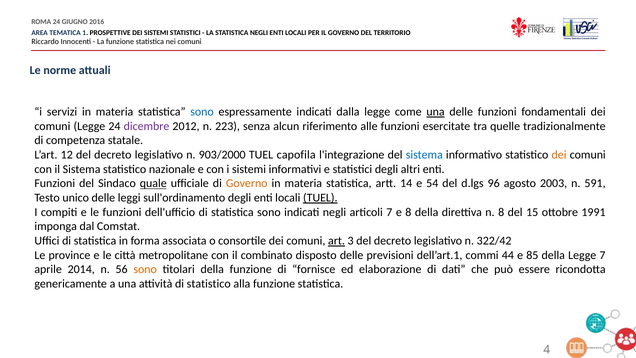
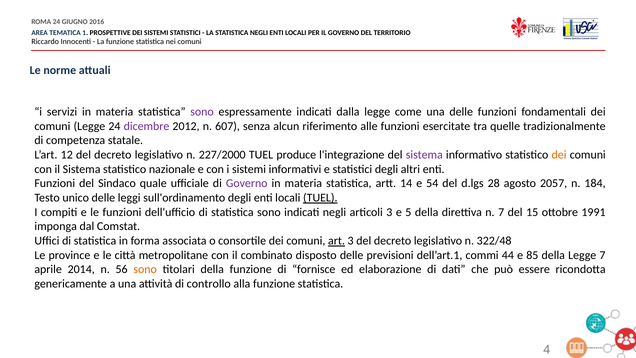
sono at (202, 112) colour: blue -> purple
una at (436, 112) underline: present -> none
223: 223 -> 607
903/2000: 903/2000 -> 227/2000
capofila: capofila -> produce
sistema at (424, 155) colour: blue -> purple
quale underline: present -> none
Governo at (247, 183) colour: orange -> purple
96: 96 -> 28
2003: 2003 -> 2057
591: 591 -> 184
articoli 7: 7 -> 3
e 8: 8 -> 5
n 8: 8 -> 7
322/42: 322/42 -> 322/48
di statistico: statistico -> controllo
